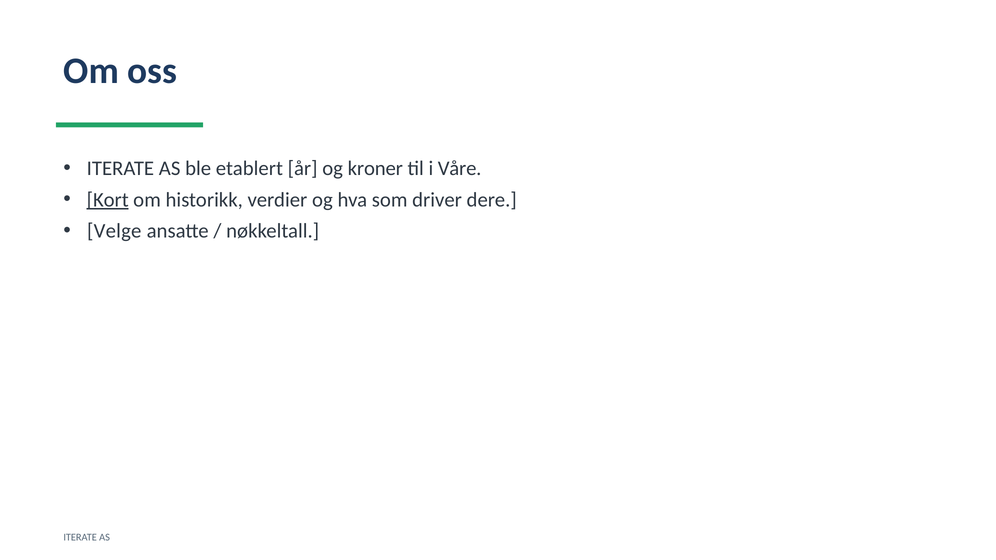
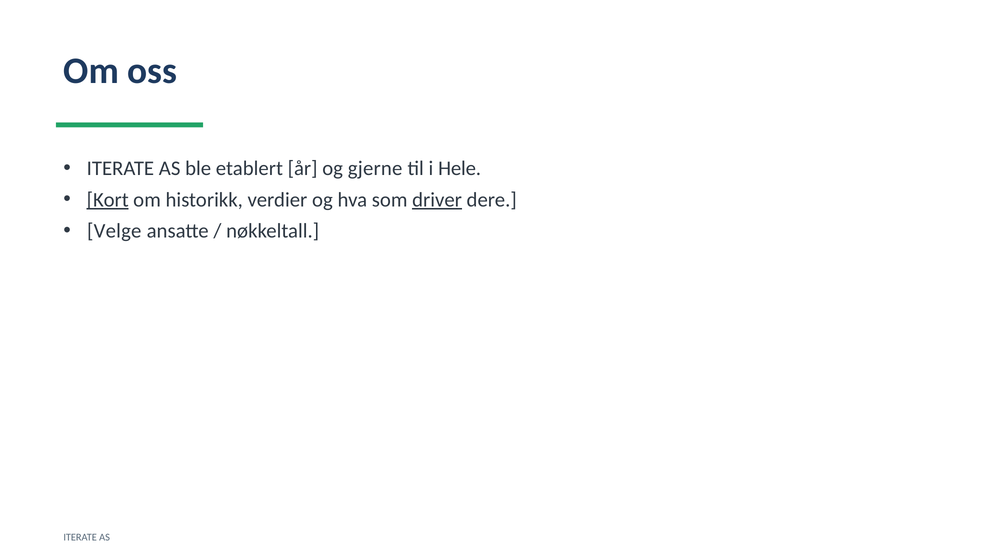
kroner: kroner -> gjerne
Våre: Våre -> Hele
driver underline: none -> present
